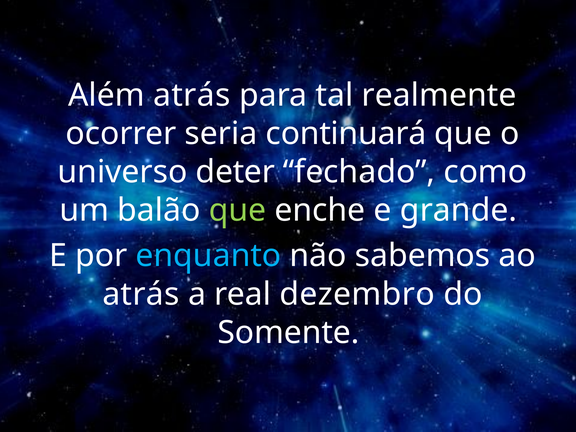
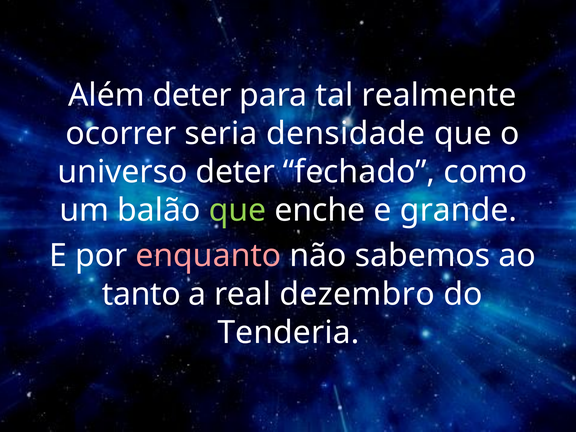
Além atrás: atrás -> deter
continuará: continuará -> densidade
enquanto colour: light blue -> pink
atrás at (141, 294): atrás -> tanto
Somente: Somente -> Tenderia
